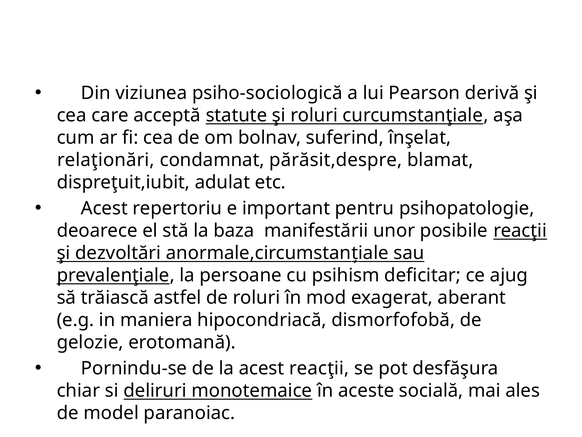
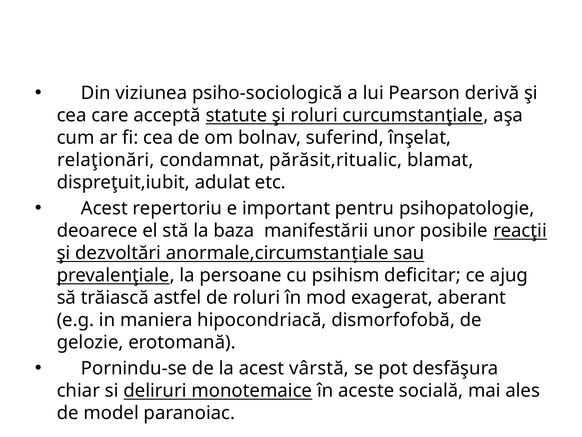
părăsit,despre: părăsit,despre -> părăsit,ritualic
acest reacţii: reacţii -> vârstă
